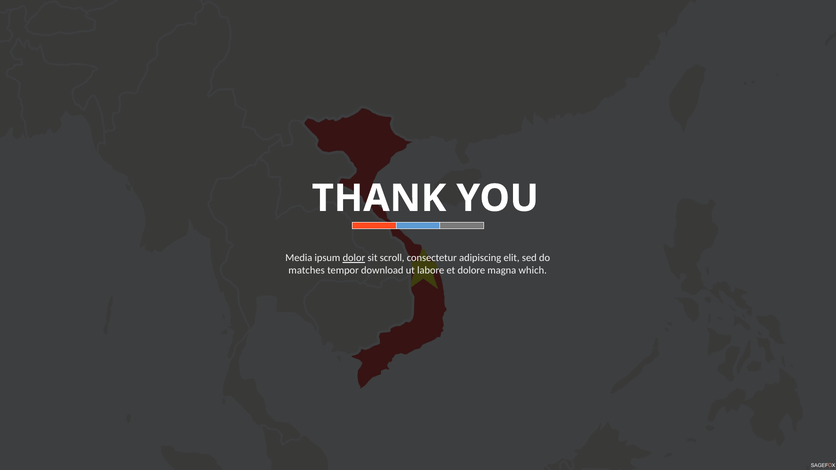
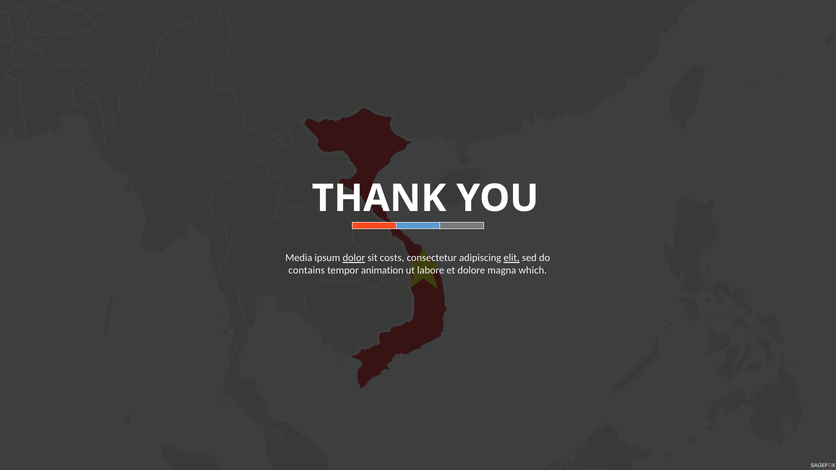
scroll: scroll -> costs
elit underline: none -> present
matches: matches -> contains
download: download -> animation
